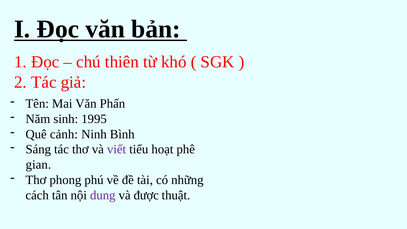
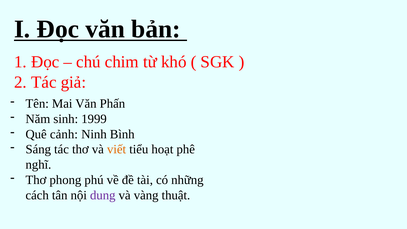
thiên: thiên -> chim
1995: 1995 -> 1999
viết colour: purple -> orange
gian: gian -> nghĩ
được: được -> vàng
